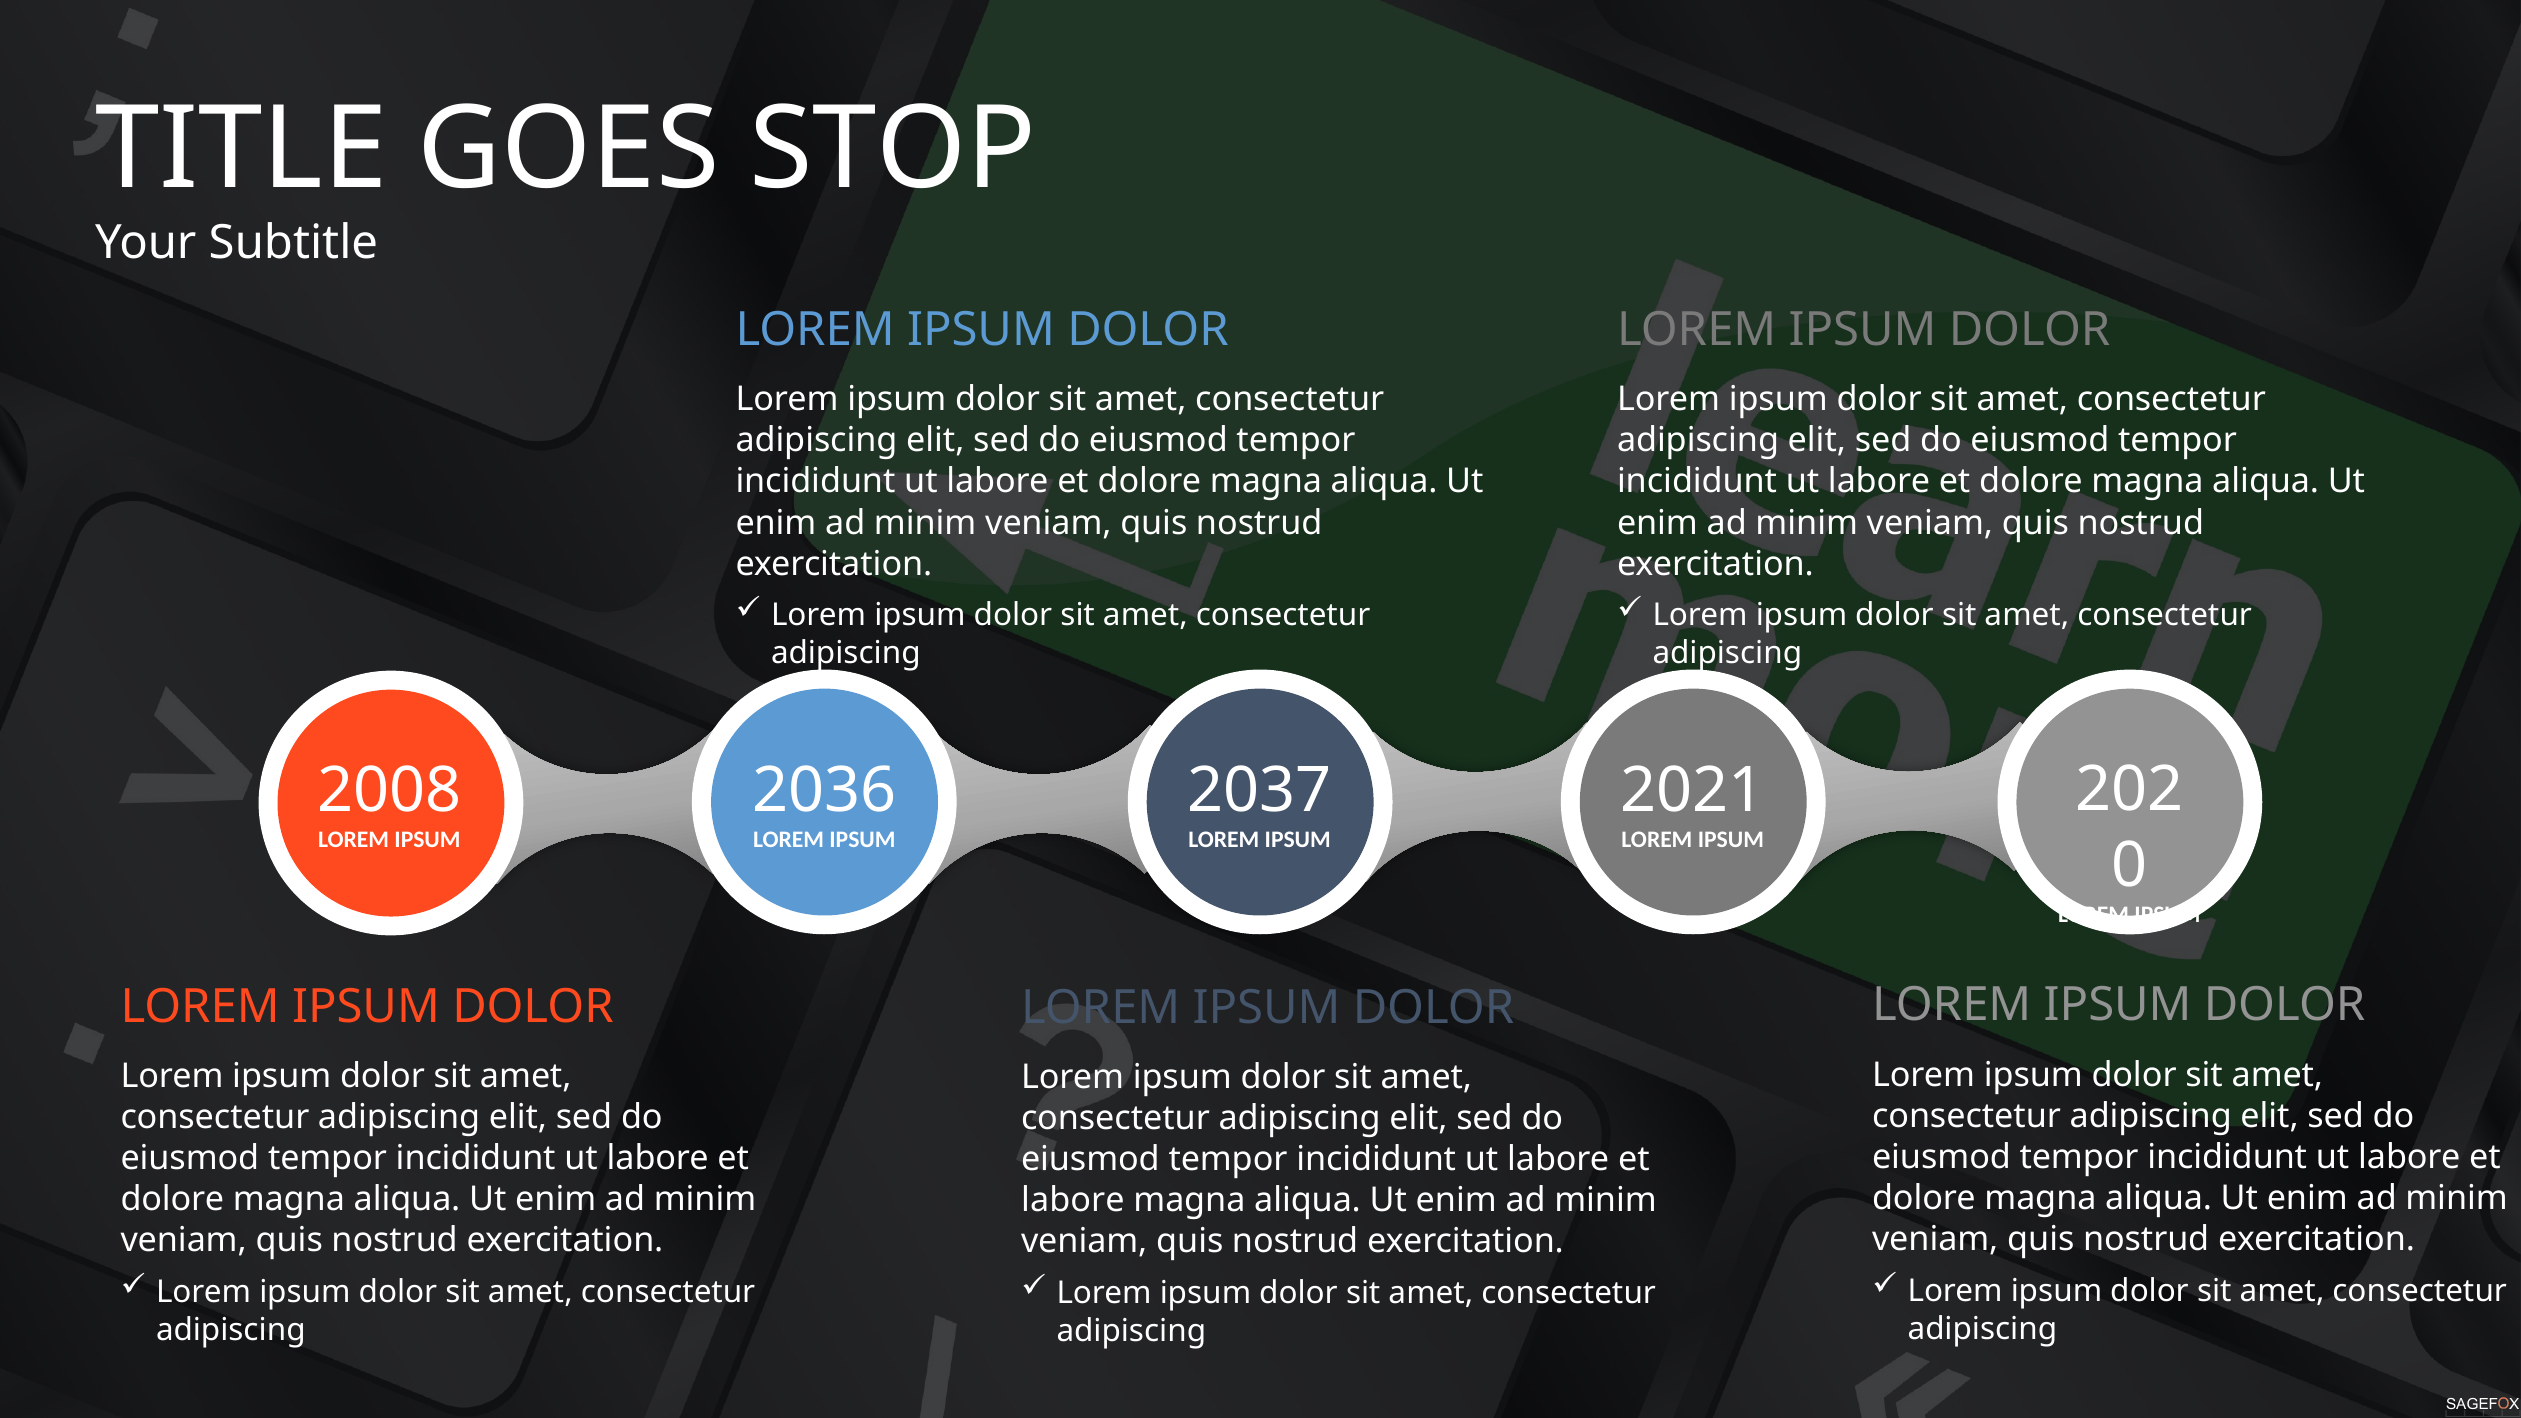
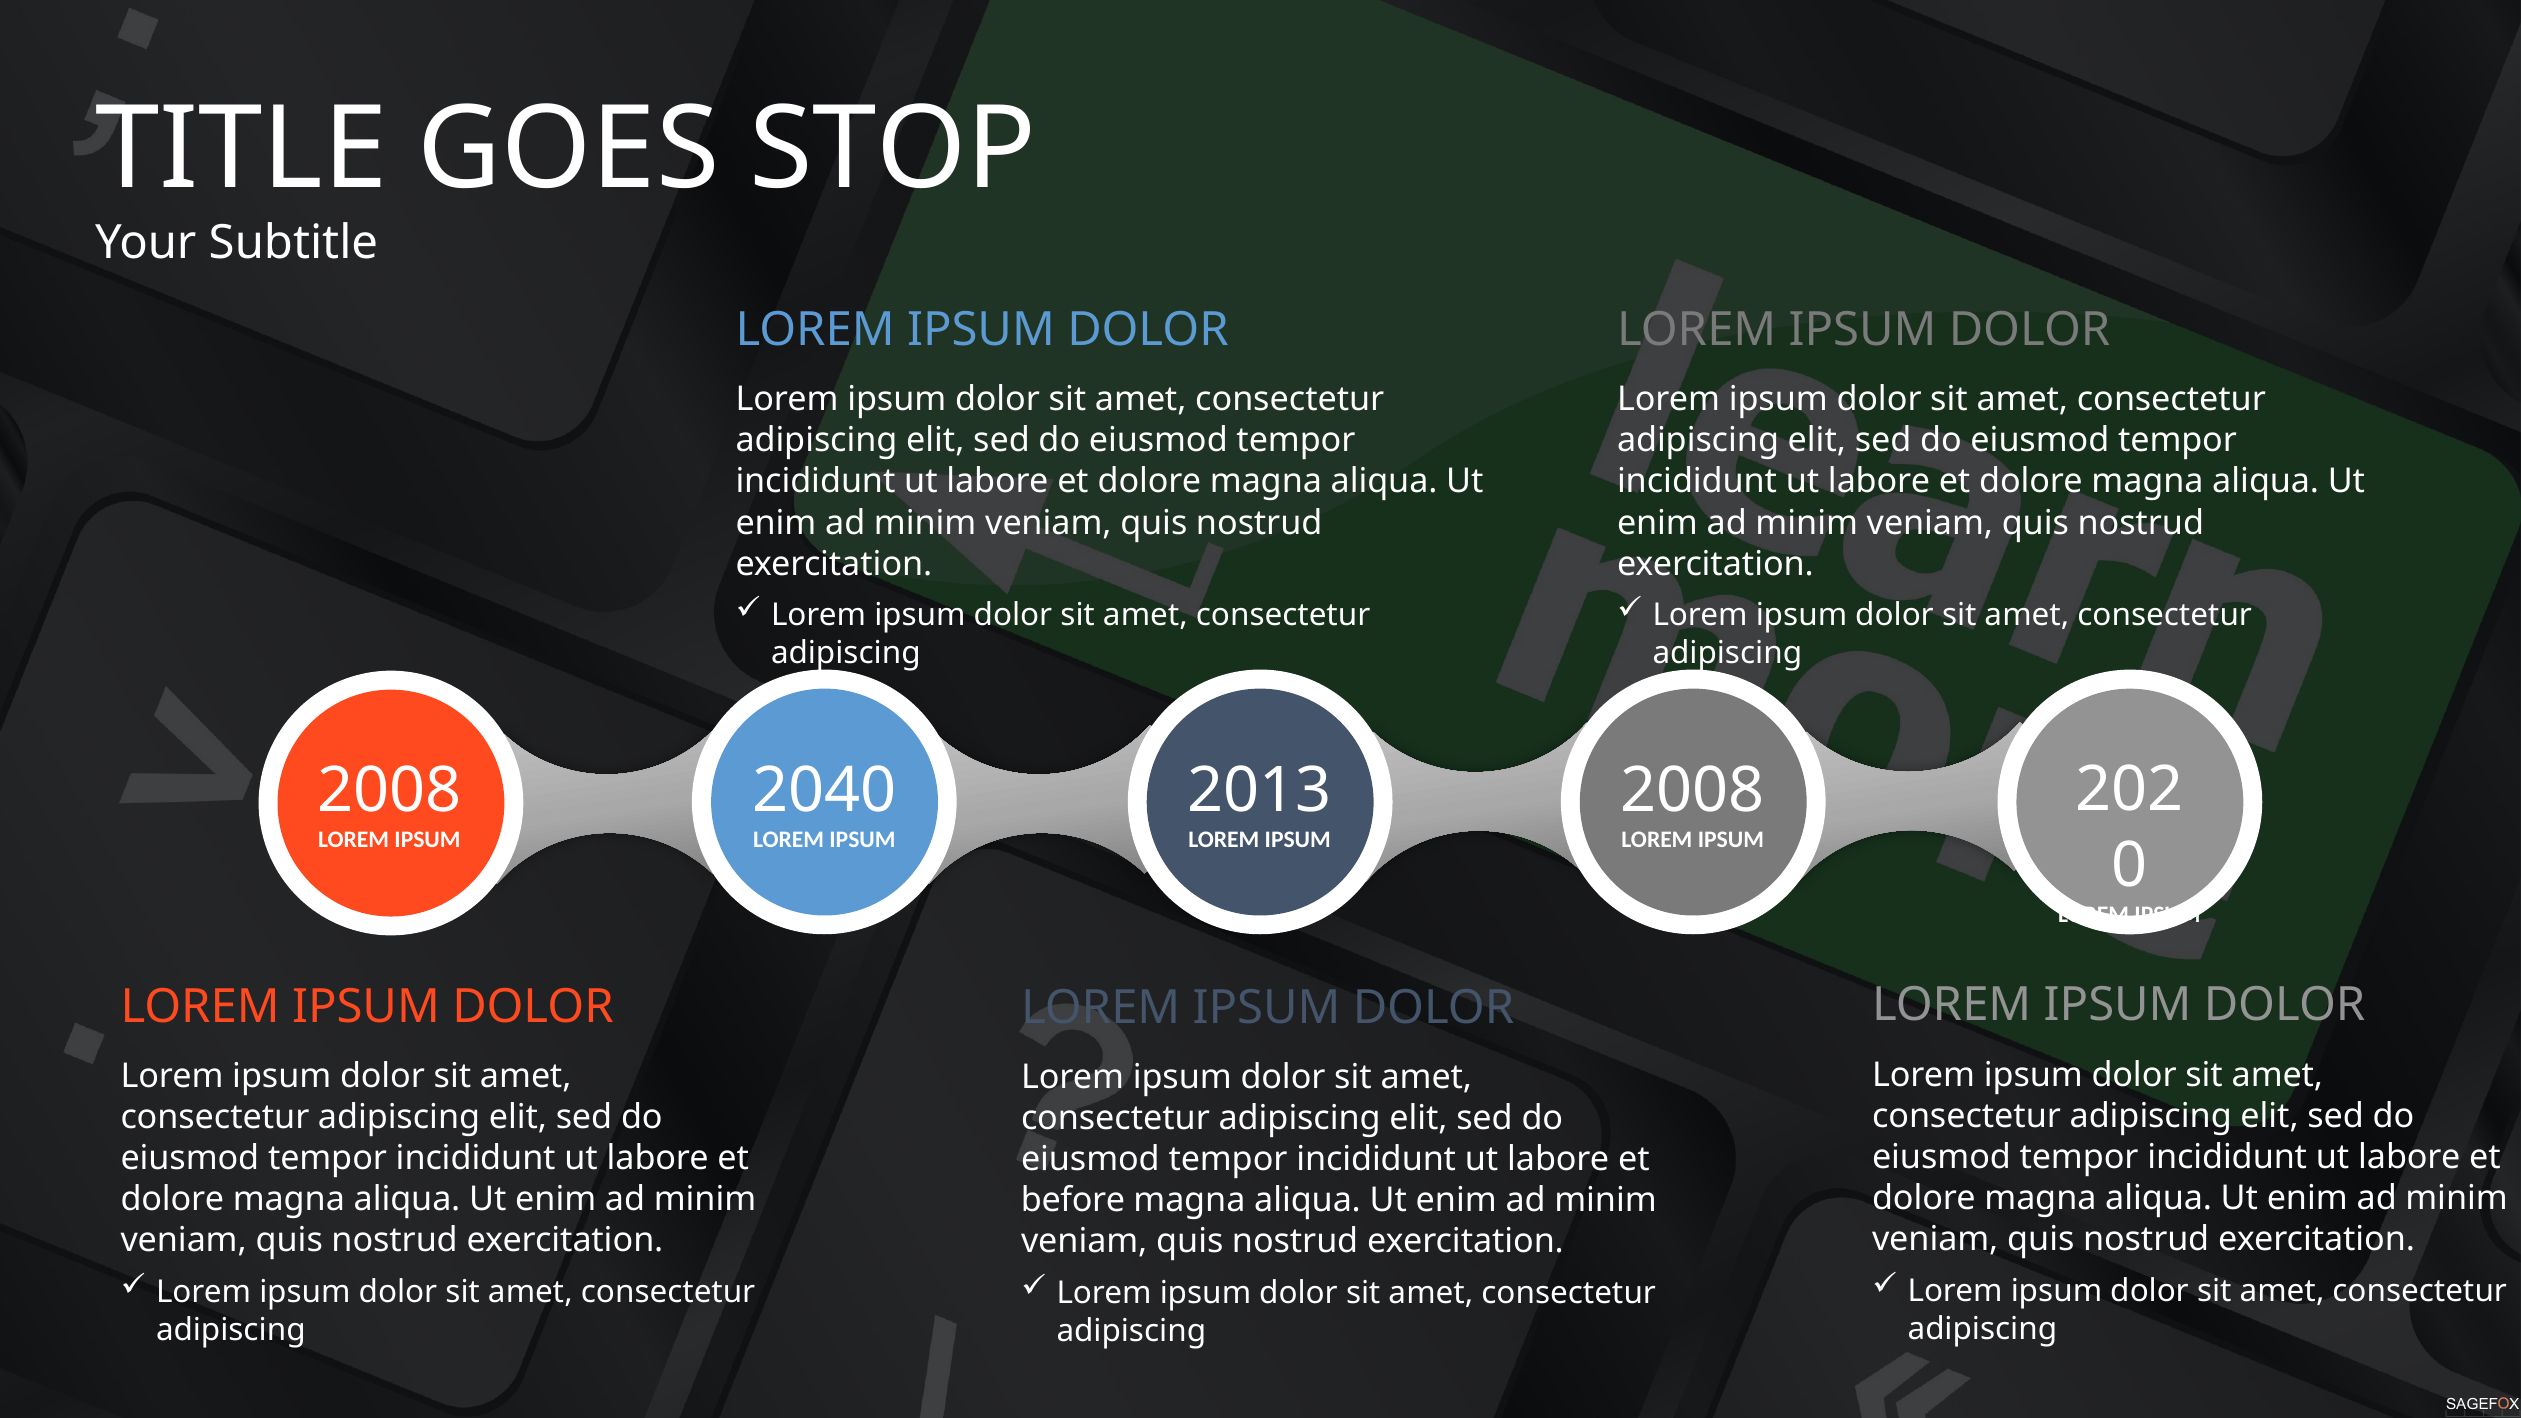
2036: 2036 -> 2040
2037: 2037 -> 2013
2021 at (1693, 791): 2021 -> 2008
labore at (1073, 1201): labore -> before
